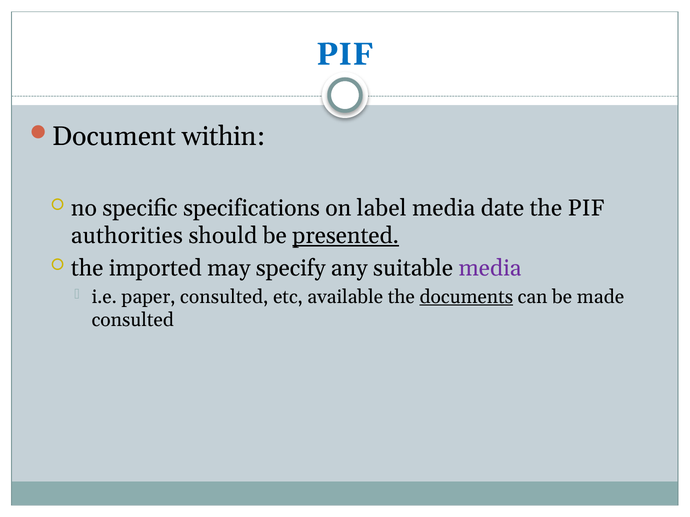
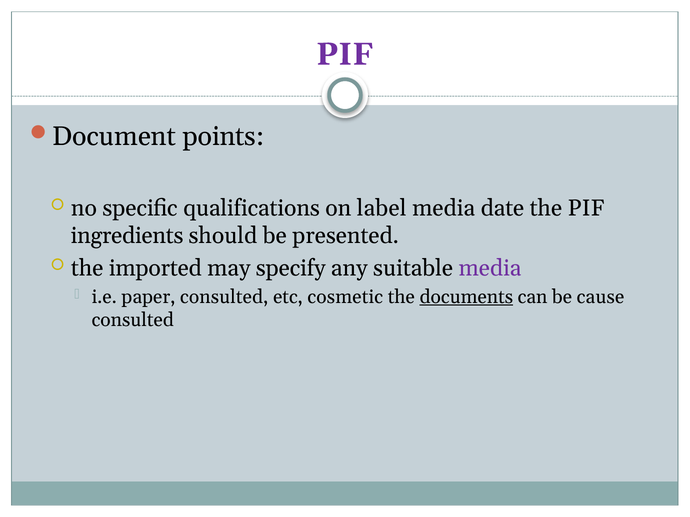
PIF at (345, 54) colour: blue -> purple
within: within -> points
specifications: specifications -> qualifications
authorities: authorities -> ingredients
presented underline: present -> none
available: available -> cosmetic
made: made -> cause
